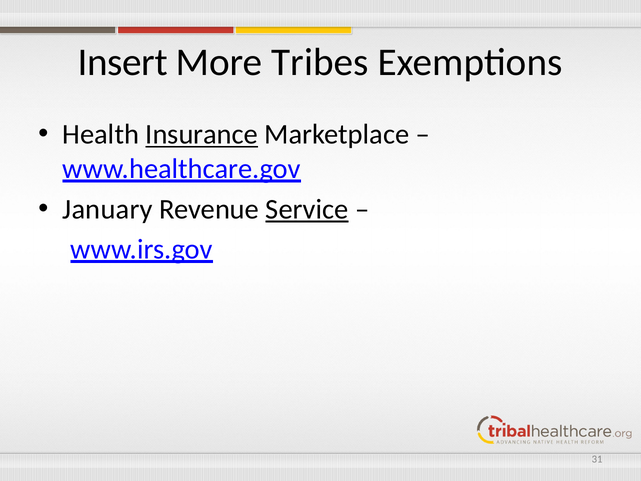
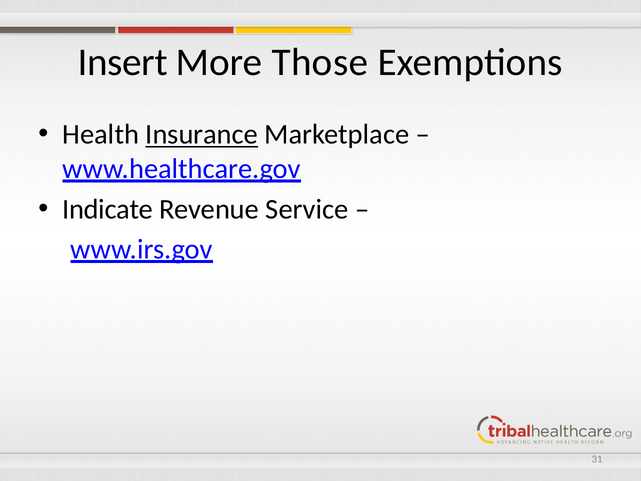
Tribes: Tribes -> Those
January: January -> Indicate
Service underline: present -> none
